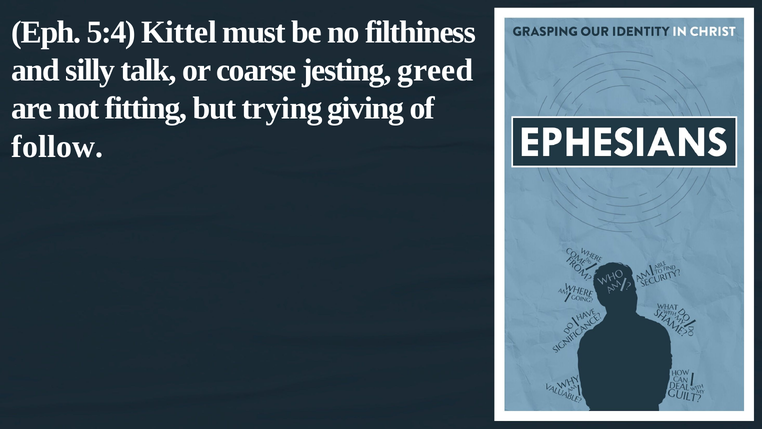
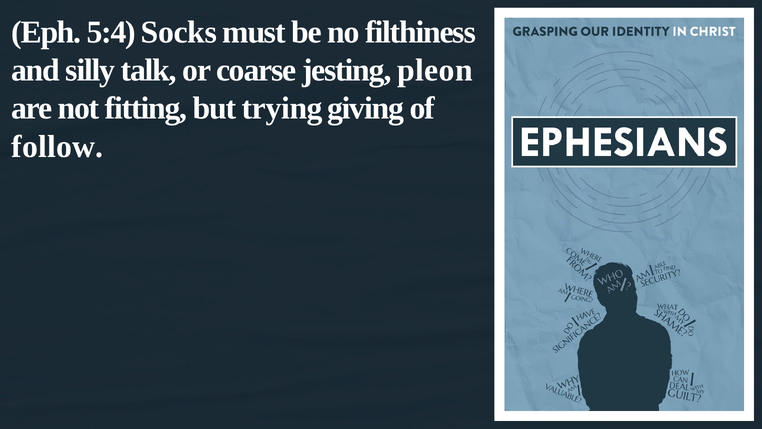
Kittel: Kittel -> Socks
greed: greed -> pleon
